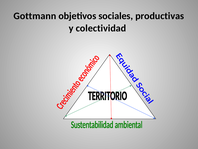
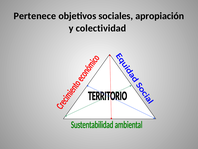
Gottmann: Gottmann -> Pertenece
productivas: productivas -> apropiación
